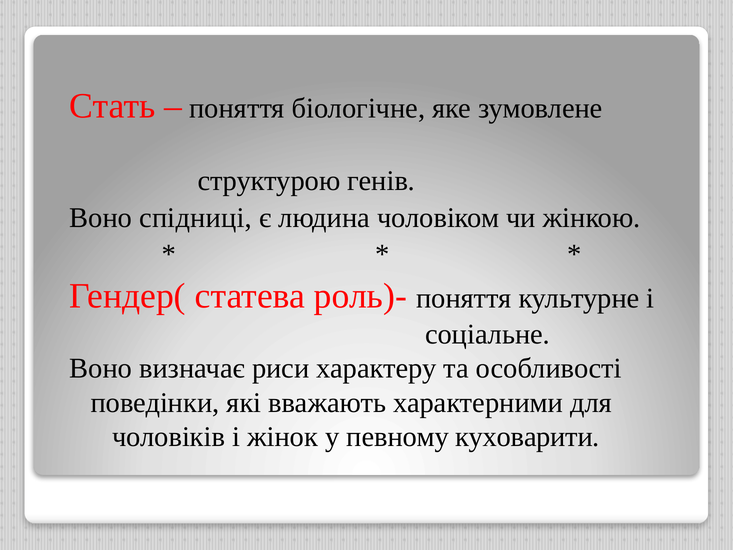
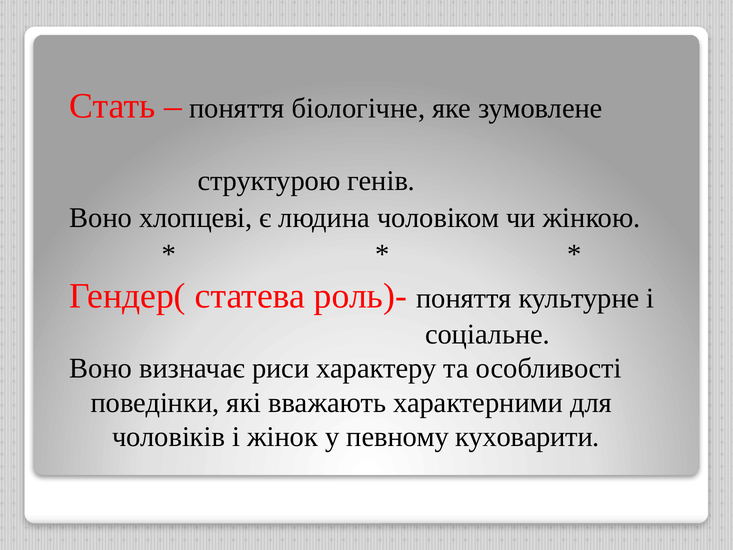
спідниці: спідниці -> хлопцеві
